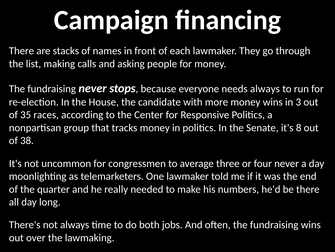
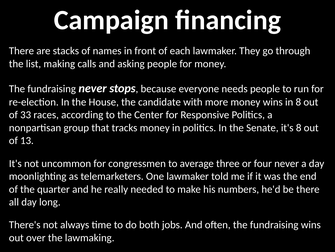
needs always: always -> people
in 3: 3 -> 8
35: 35 -> 33
38: 38 -> 13
